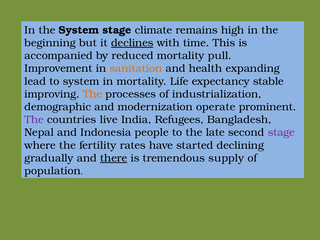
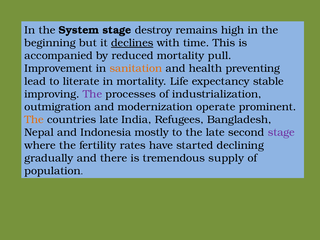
climate: climate -> destroy
expanding: expanding -> preventing
to system: system -> literate
The at (92, 94) colour: orange -> purple
demographic: demographic -> outmigration
The at (34, 120) colour: purple -> orange
countries live: live -> late
people: people -> mostly
there underline: present -> none
